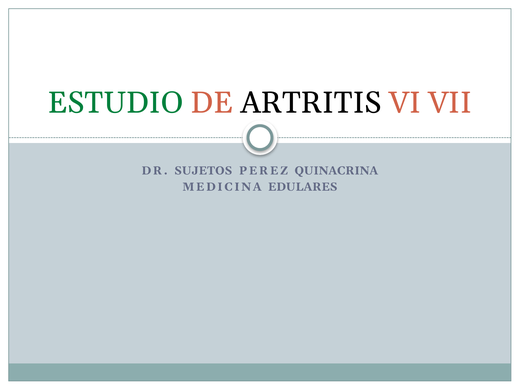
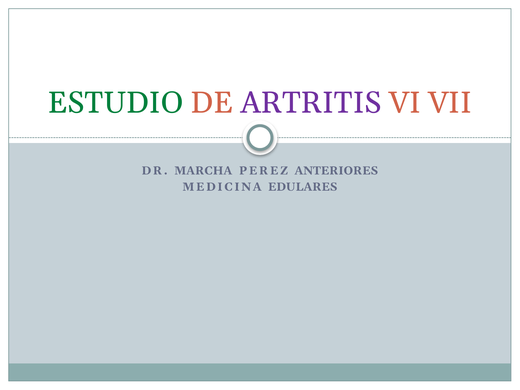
ARTRITIS colour: black -> purple
SUJETOS: SUJETOS -> MARCHA
QUINACRINA: QUINACRINA -> ANTERIORES
